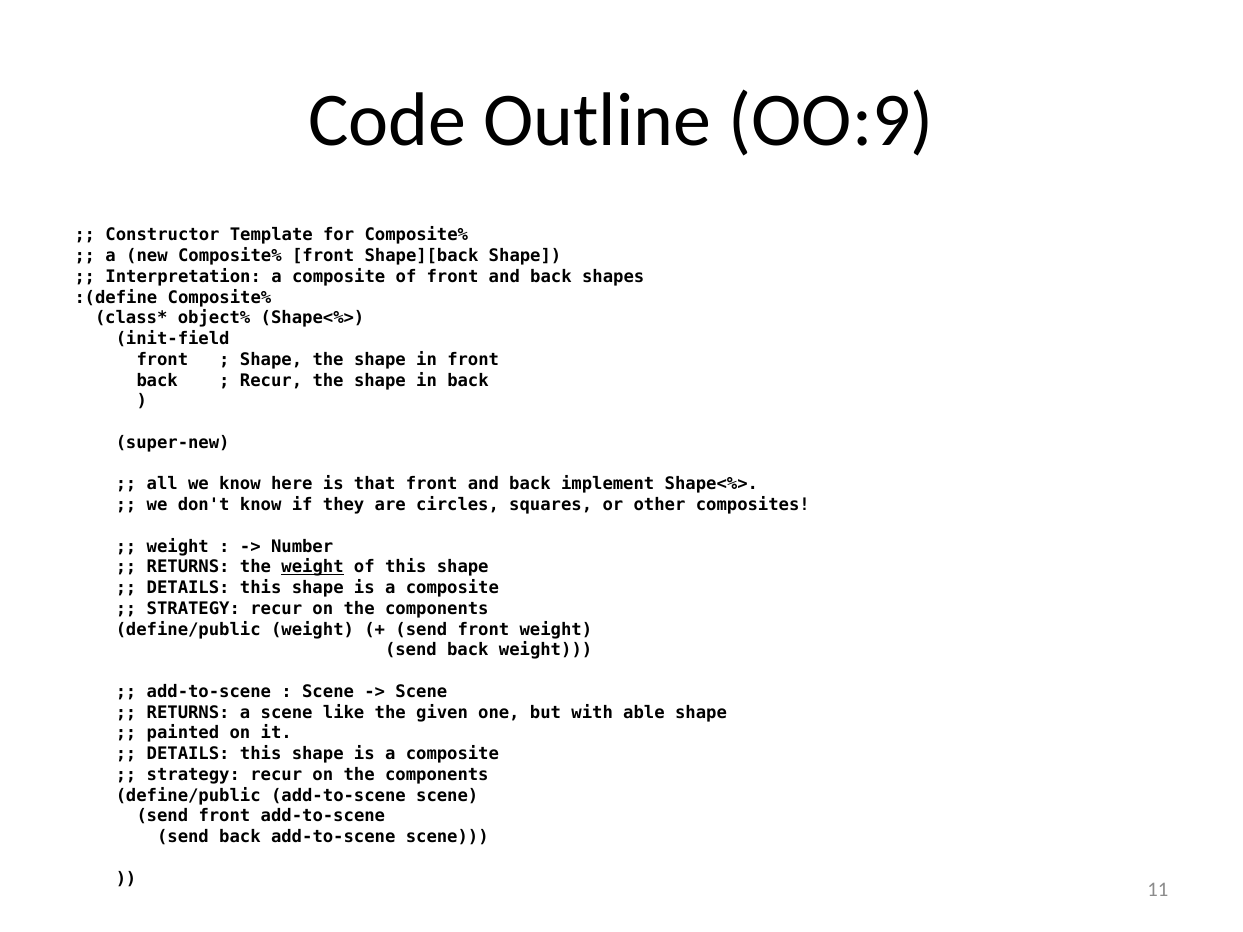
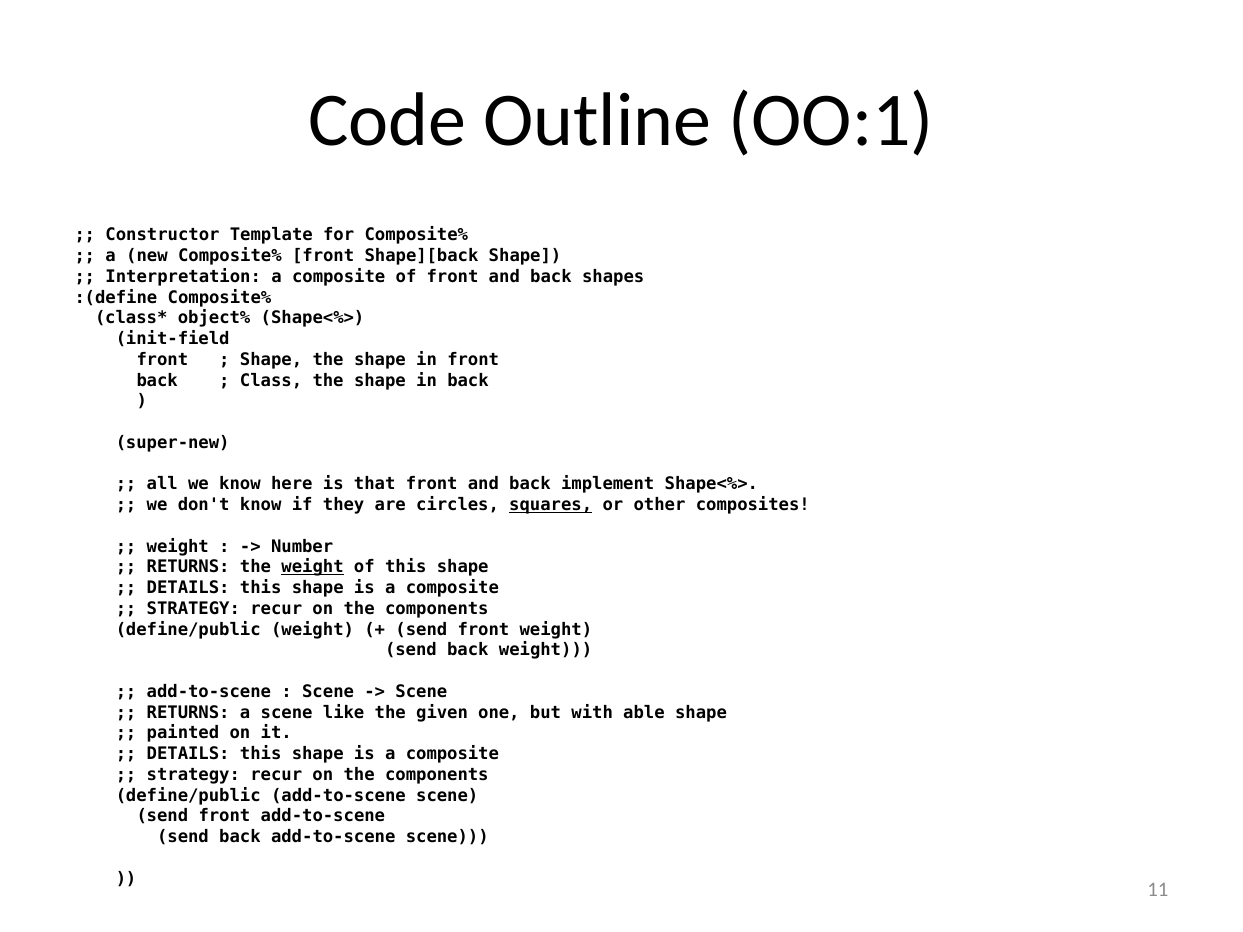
OO:9: OO:9 -> OO:1
Recur at (271, 381): Recur -> Class
squares underline: none -> present
